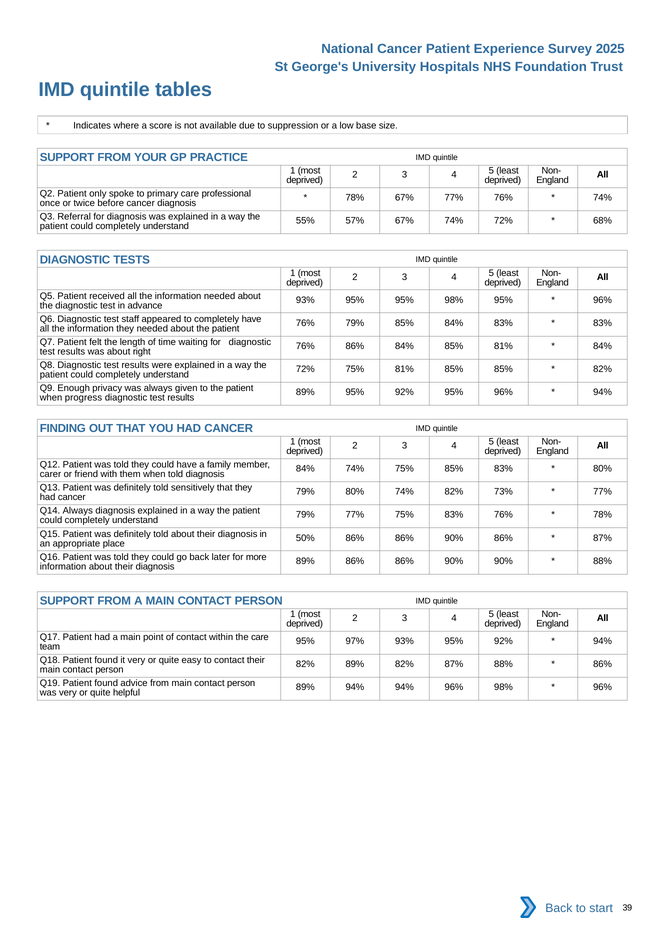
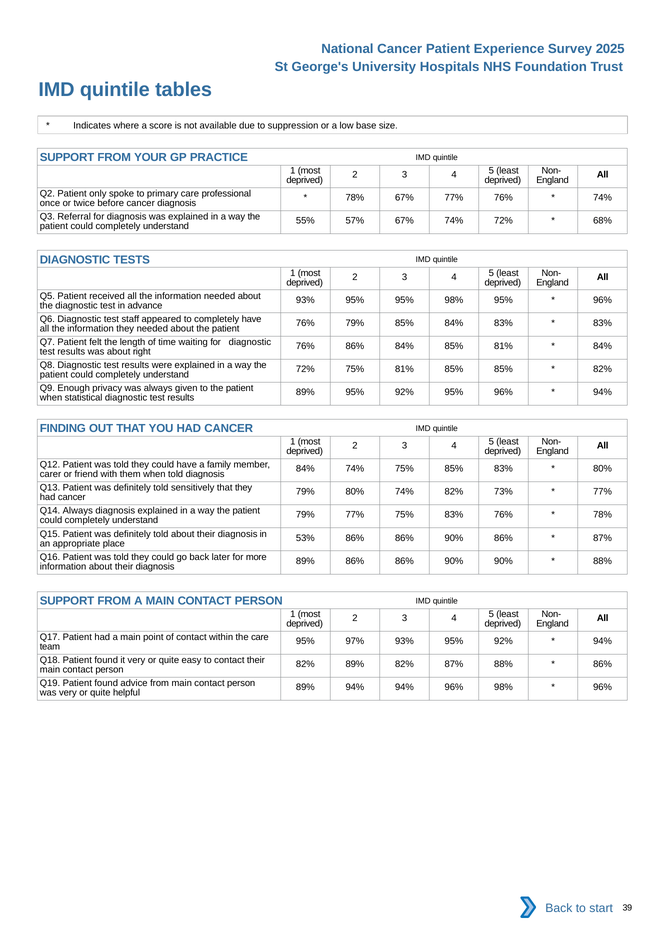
progress: progress -> statistical
50%: 50% -> 53%
